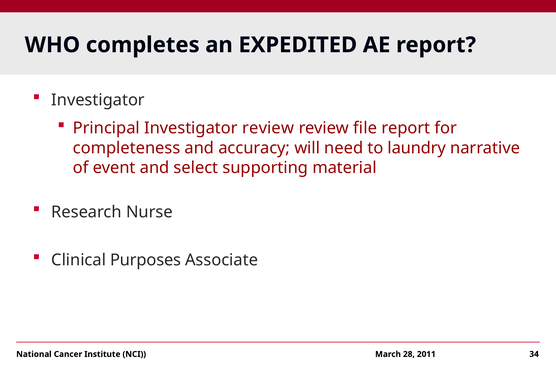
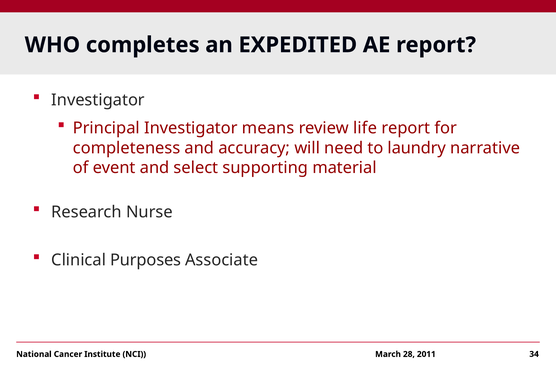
Investigator review: review -> means
file: file -> life
